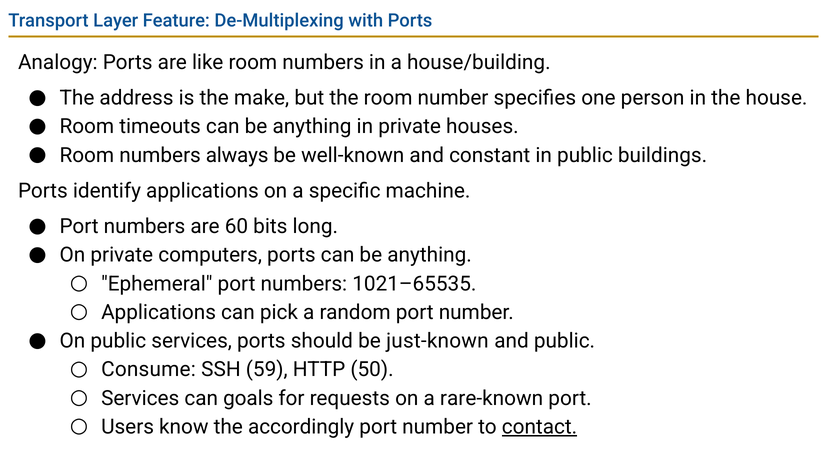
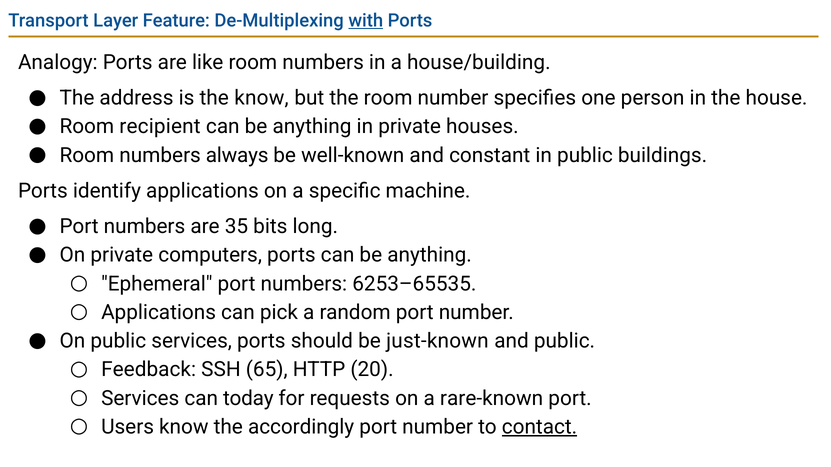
with underline: none -> present
the make: make -> know
timeouts: timeouts -> recipient
60: 60 -> 35
1021–65535: 1021–65535 -> 6253–65535
Consume: Consume -> Feedback
59: 59 -> 65
50: 50 -> 20
goals: goals -> today
